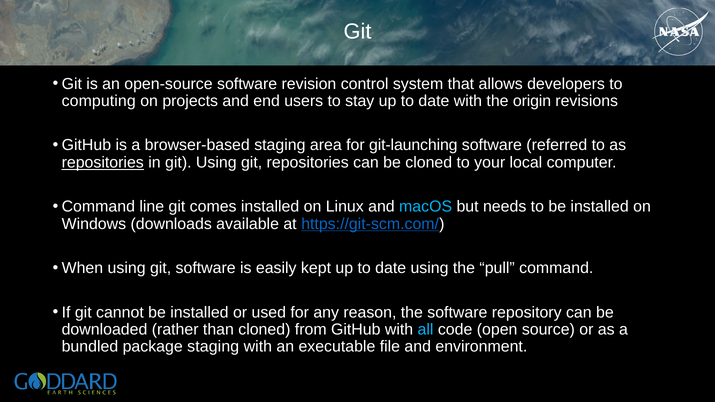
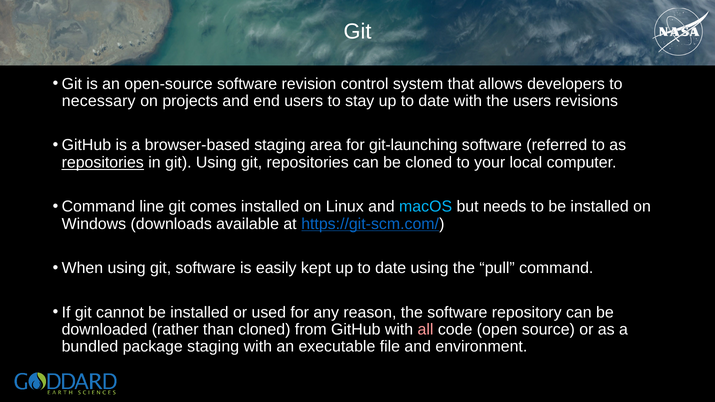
computing: computing -> necessary
the origin: origin -> users
all colour: light blue -> pink
